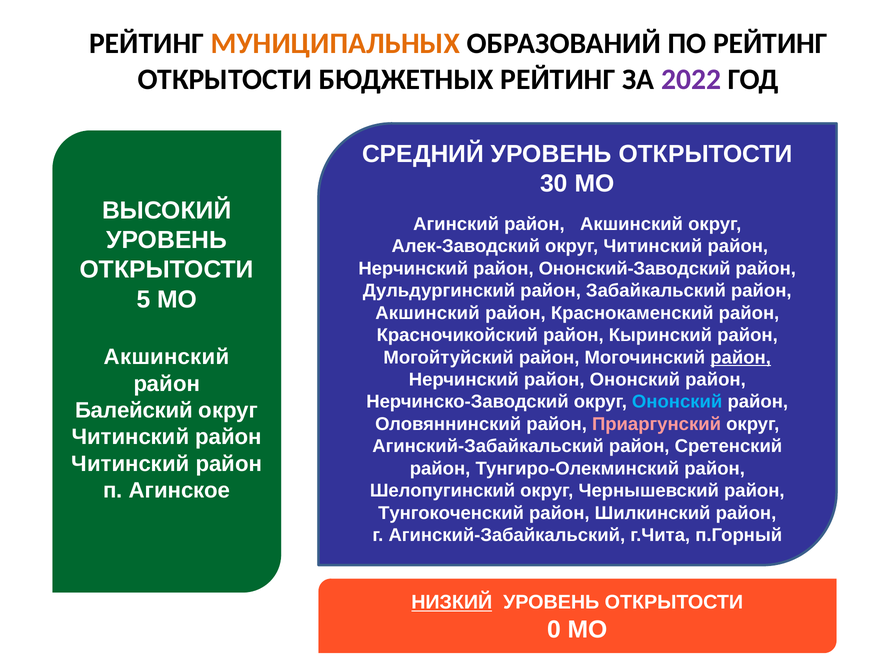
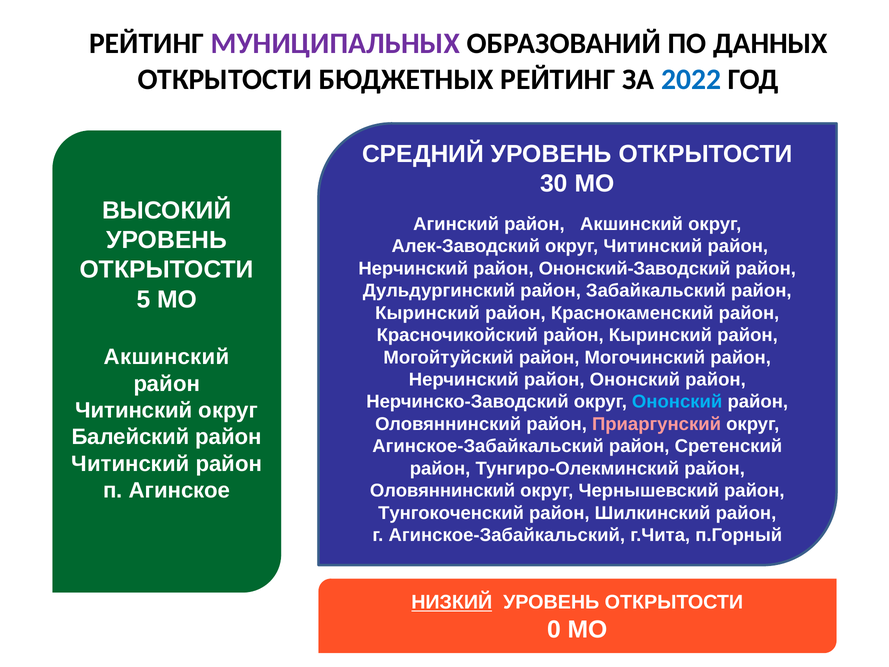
МУНИЦИПАЛЬНЫХ colour: orange -> purple
ПО РЕЙТИНГ: РЕЙТИНГ -> ДАННЫХ
2022 colour: purple -> blue
Акшинский at (427, 313): Акшинский -> Кыринский
район at (741, 357) underline: present -> none
Балейский at (134, 410): Балейский -> Читинский
Читинский at (130, 437): Читинский -> Балейский
Агинский-Забайкальский at (488, 446): Агинский-Забайкальский -> Агинское-Забайкальский
Шелопугинский at (443, 491): Шелопугинский -> Оловяннинский
г Агинский-Забайкальский: Агинский-Забайкальский -> Агинское-Забайкальский
